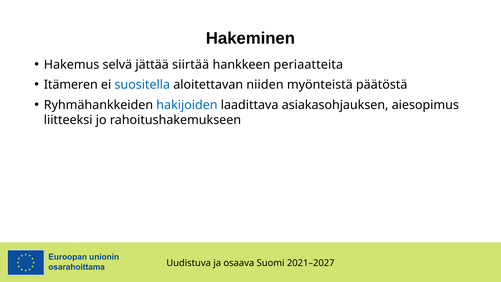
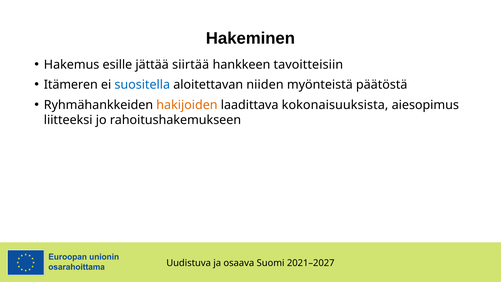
selvä: selvä -> esille
periaatteita: periaatteita -> tavoitteisiin
hakijoiden colour: blue -> orange
asiakasohjauksen: asiakasohjauksen -> kokonaisuuksista
